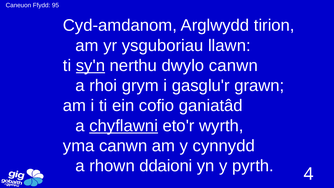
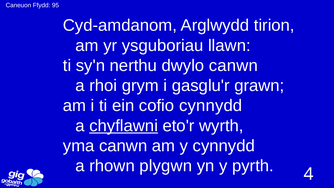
sy'n underline: present -> none
cofio ganiatâd: ganiatâd -> cynnydd
ddaioni: ddaioni -> plygwn
